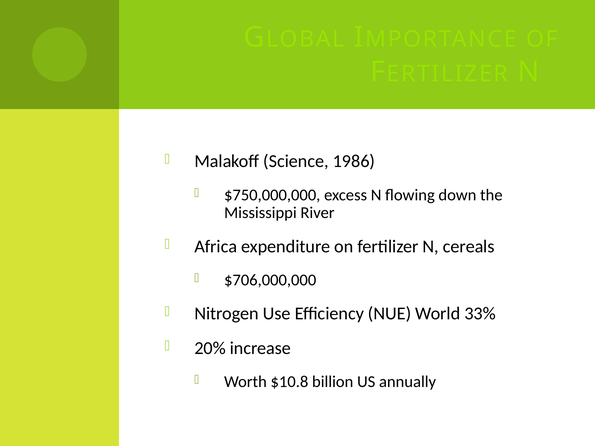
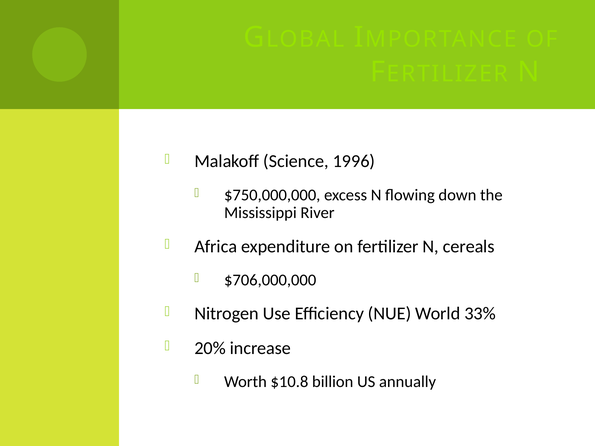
1986: 1986 -> 1996
